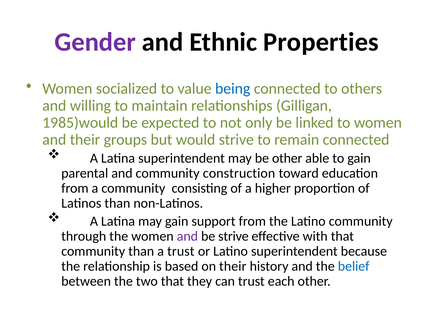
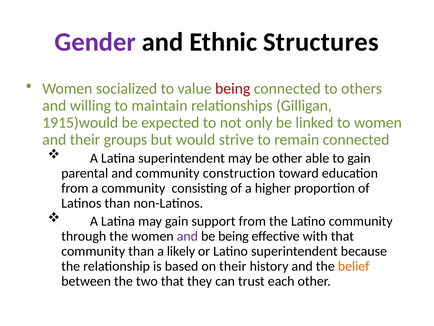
Properties: Properties -> Structures
being at (233, 89) colour: blue -> red
1985)would: 1985)would -> 1915)would
be strive: strive -> being
a trust: trust -> likely
belief colour: blue -> orange
